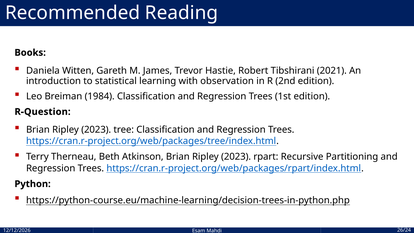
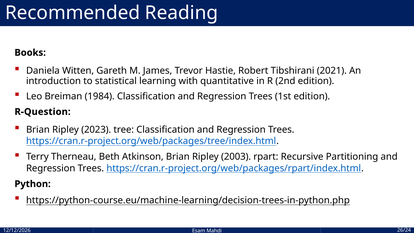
observation: observation -> quantitative
Atkinson Brian Ripley 2023: 2023 -> 2003
